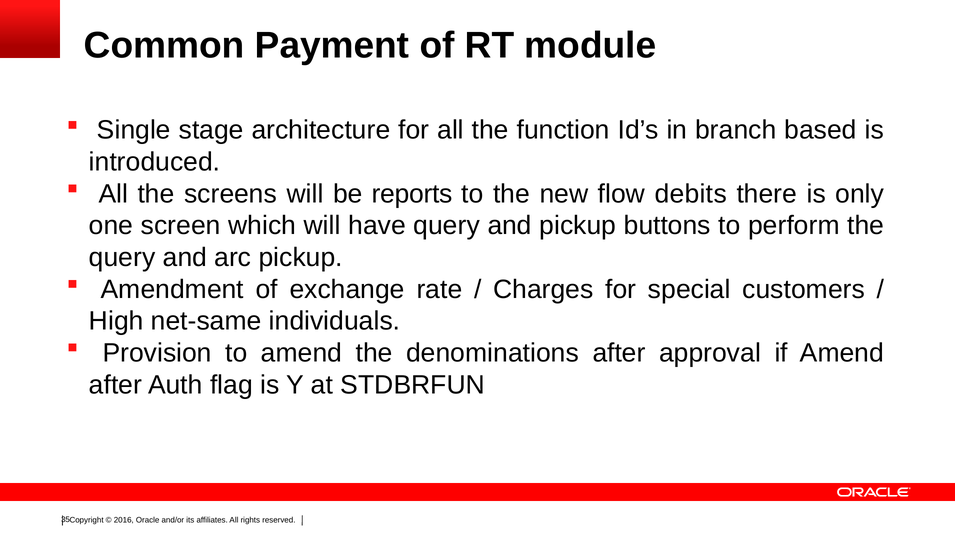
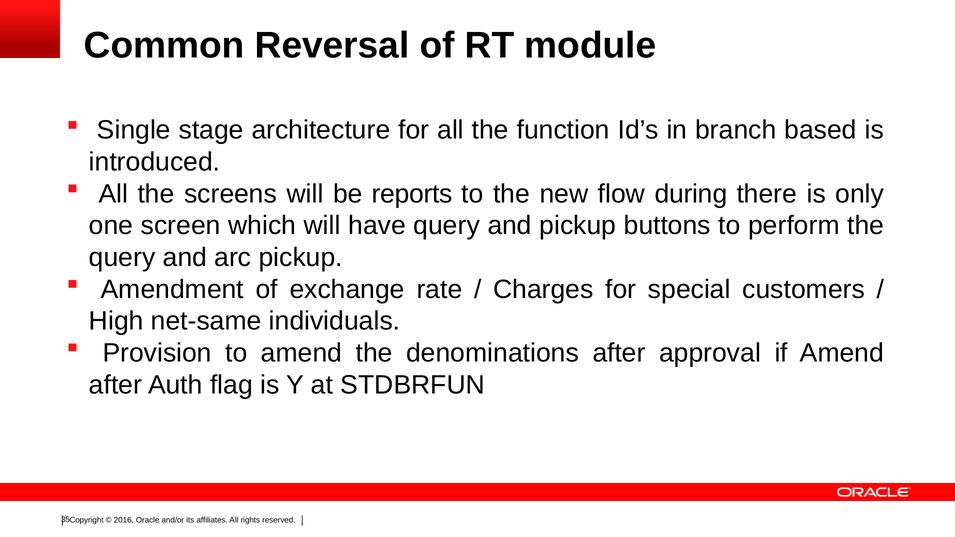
Payment: Payment -> Reversal
debits: debits -> during
